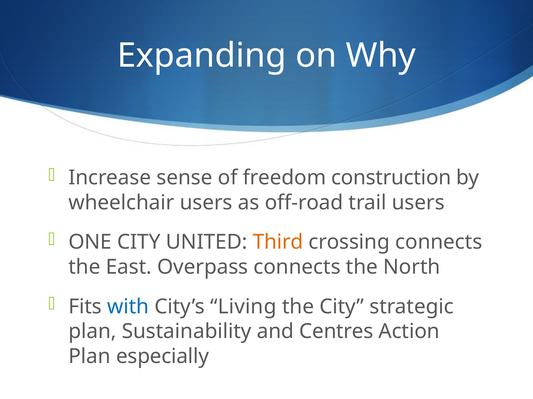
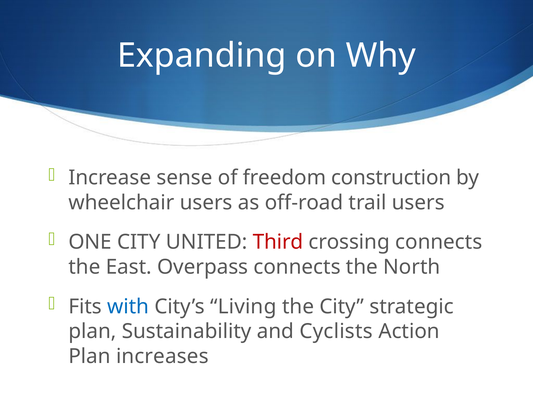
Third colour: orange -> red
Centres: Centres -> Cyclists
especially: especially -> increases
